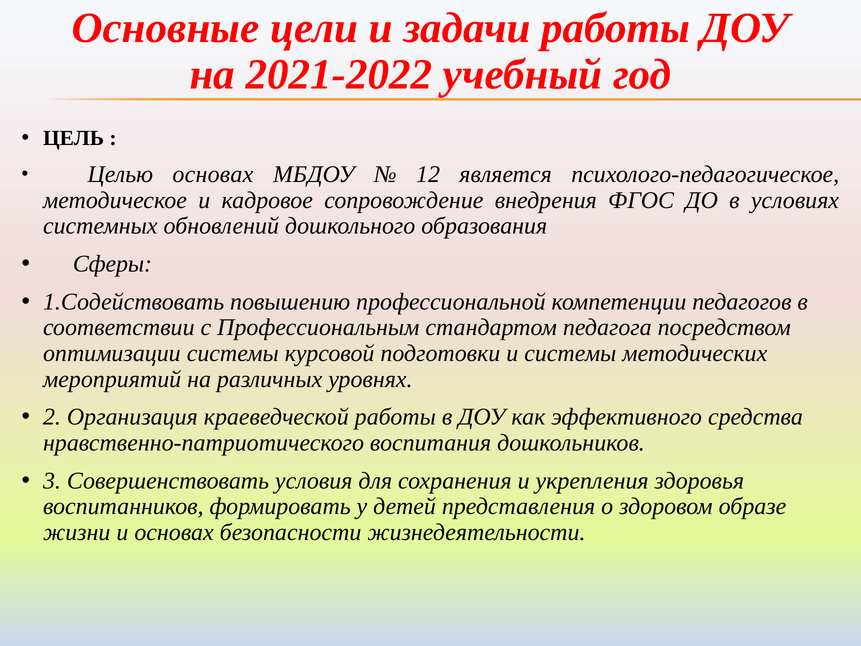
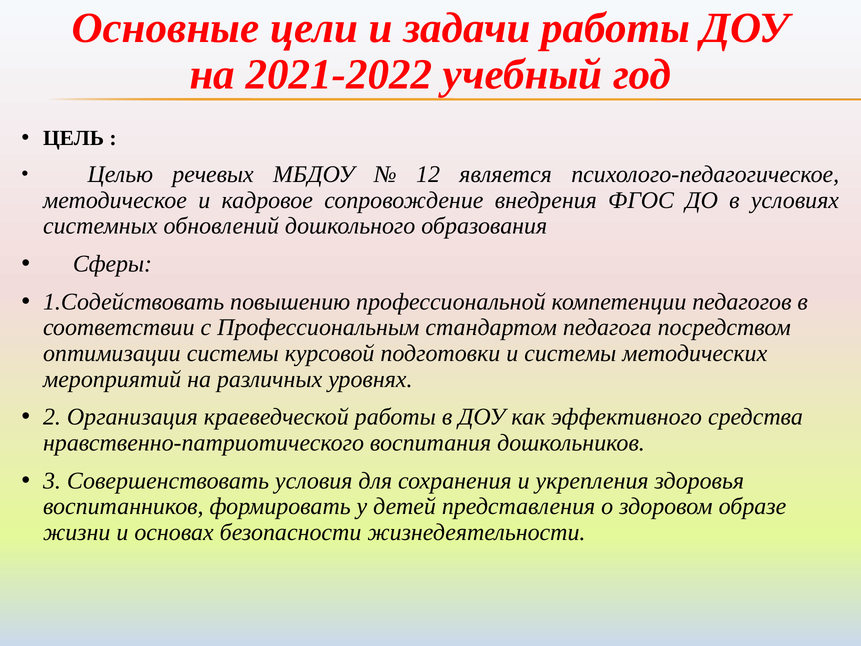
Целью основах: основах -> речевых
